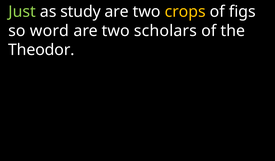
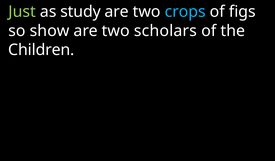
crops colour: yellow -> light blue
word: word -> show
Theodor: Theodor -> Children
